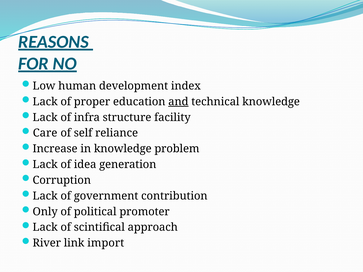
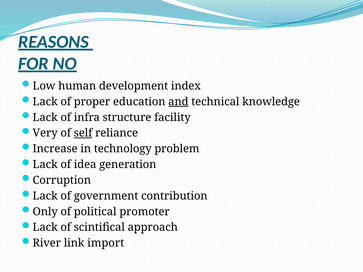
Care: Care -> Very
self underline: none -> present
in knowledge: knowledge -> technology
